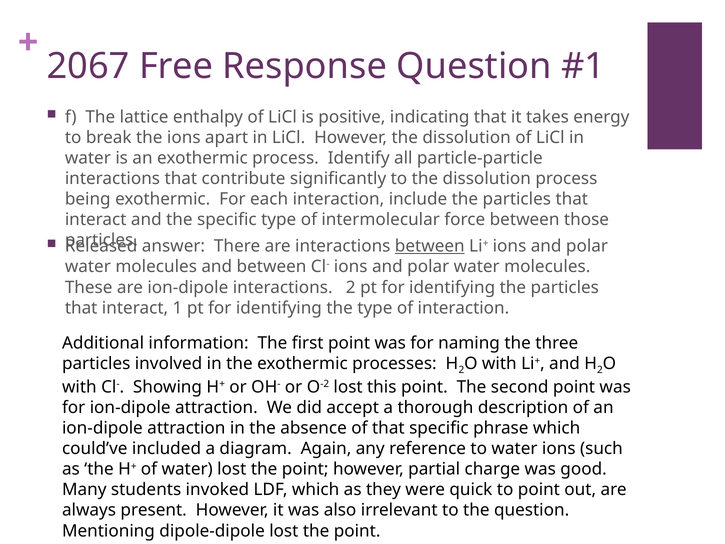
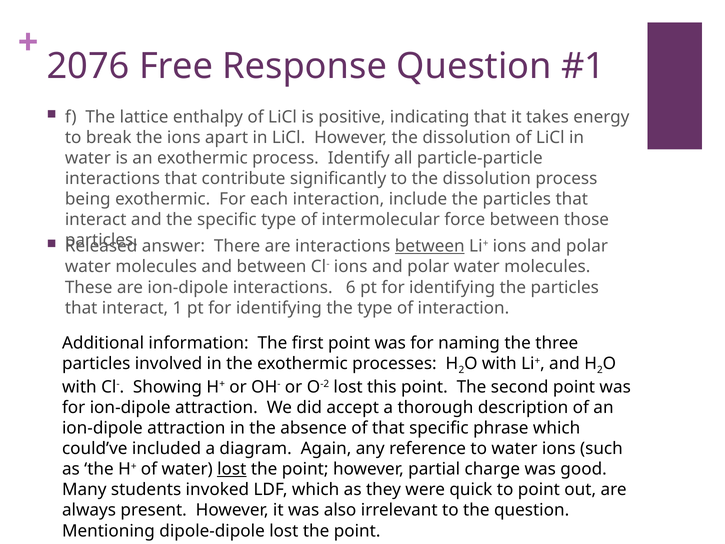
2067: 2067 -> 2076
interactions 2: 2 -> 6
lost at (232, 469) underline: none -> present
